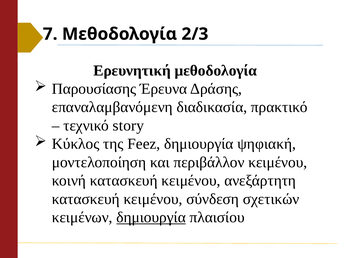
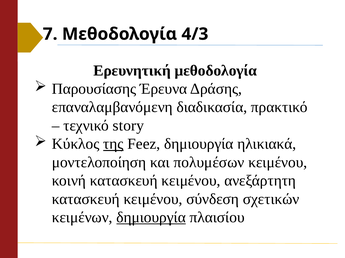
2/3: 2/3 -> 4/3
της underline: none -> present
ψηφιακή: ψηφιακή -> ηλικιακά
περιβάλλον: περιβάλλον -> πολυμέσων
